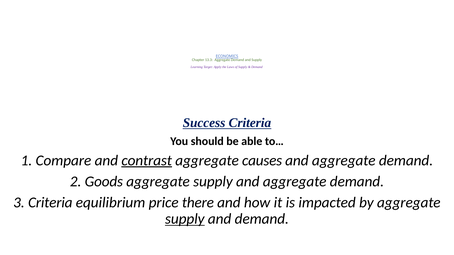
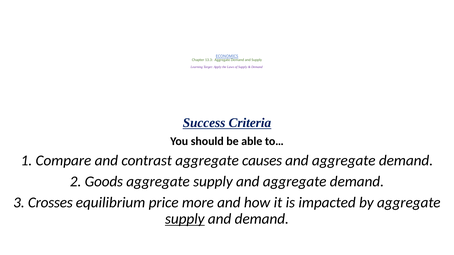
contrast underline: present -> none
3 Criteria: Criteria -> Crosses
there: there -> more
